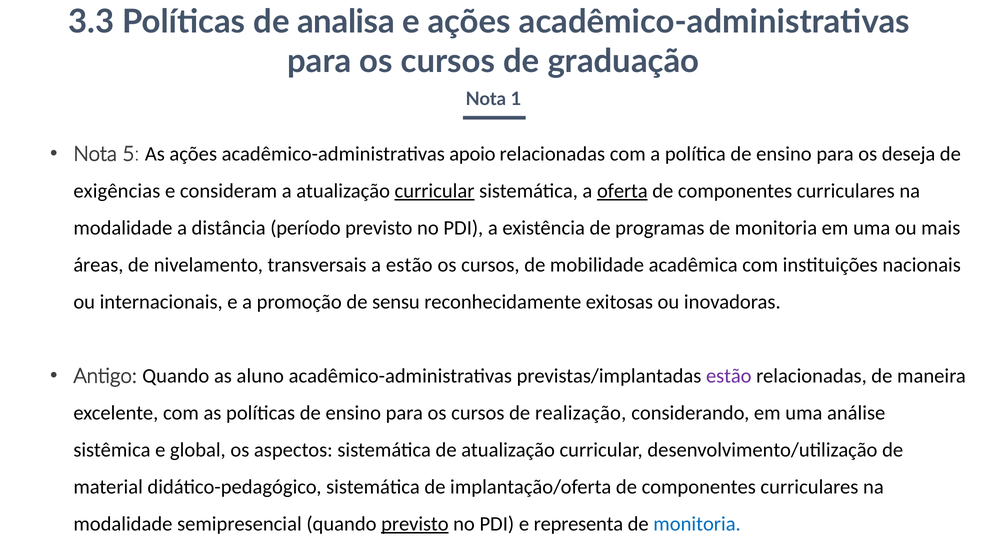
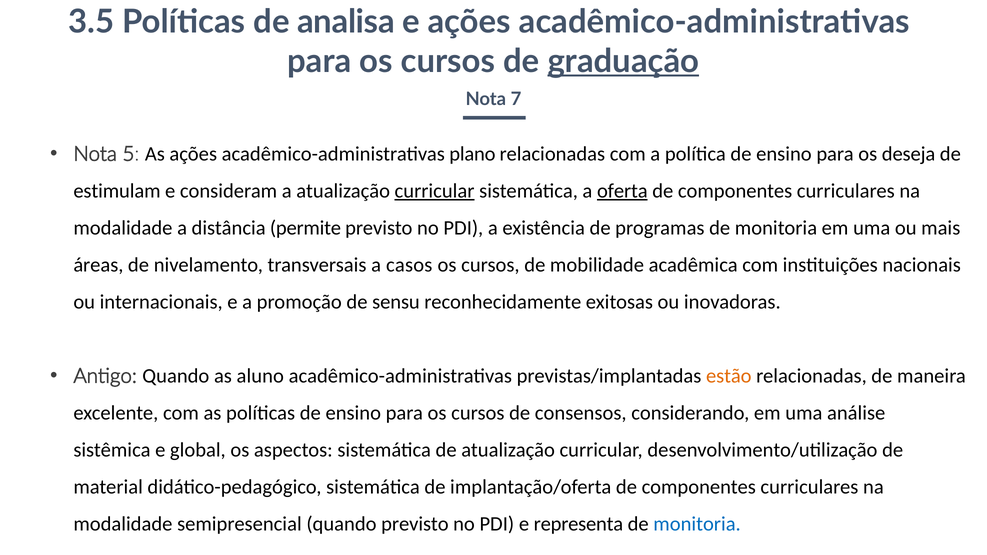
3.3: 3.3 -> 3.5
graduação underline: none -> present
1: 1 -> 7
apoio: apoio -> plano
exigências: exigências -> estimulam
período: período -> permite
a estão: estão -> casos
estão at (729, 376) colour: purple -> orange
realização: realização -> consensos
previsto at (415, 524) underline: present -> none
